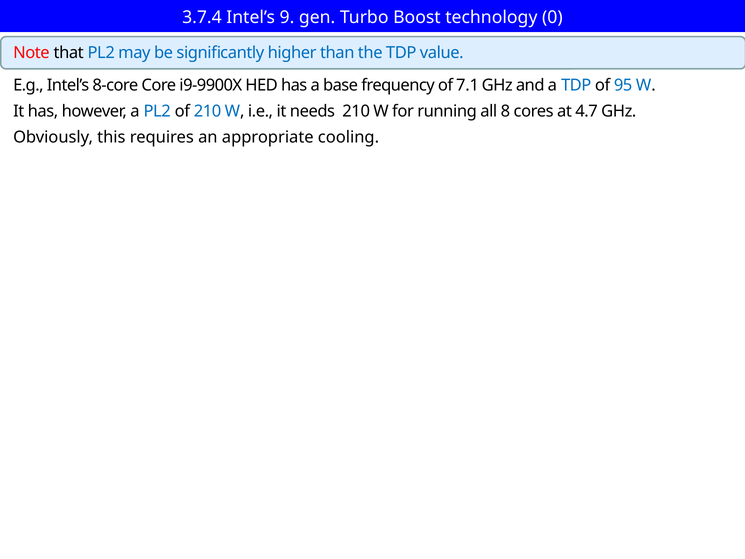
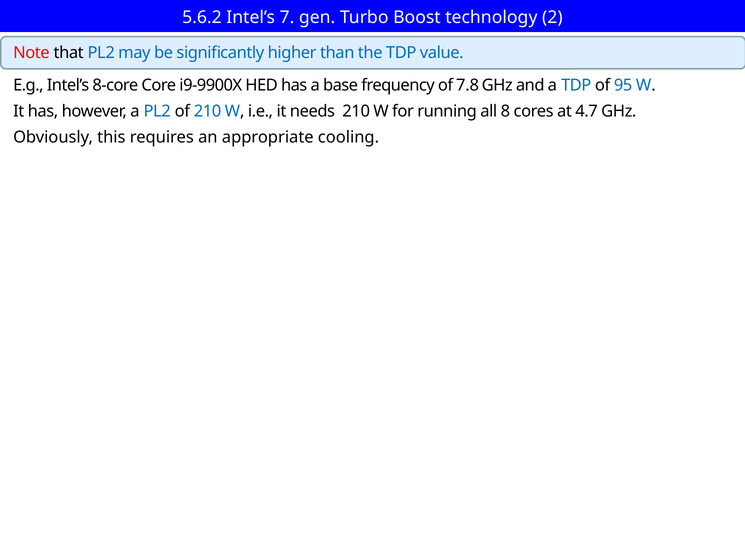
3.7.4: 3.7.4 -> 5.6.2
9: 9 -> 7
0: 0 -> 2
7.1: 7.1 -> 7.8
